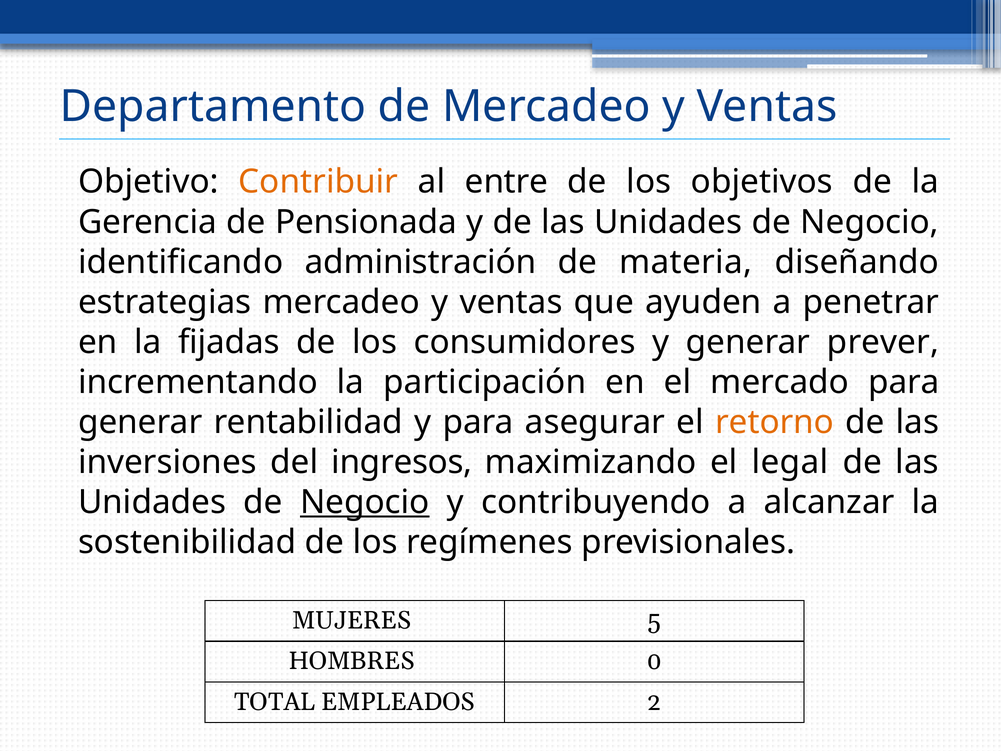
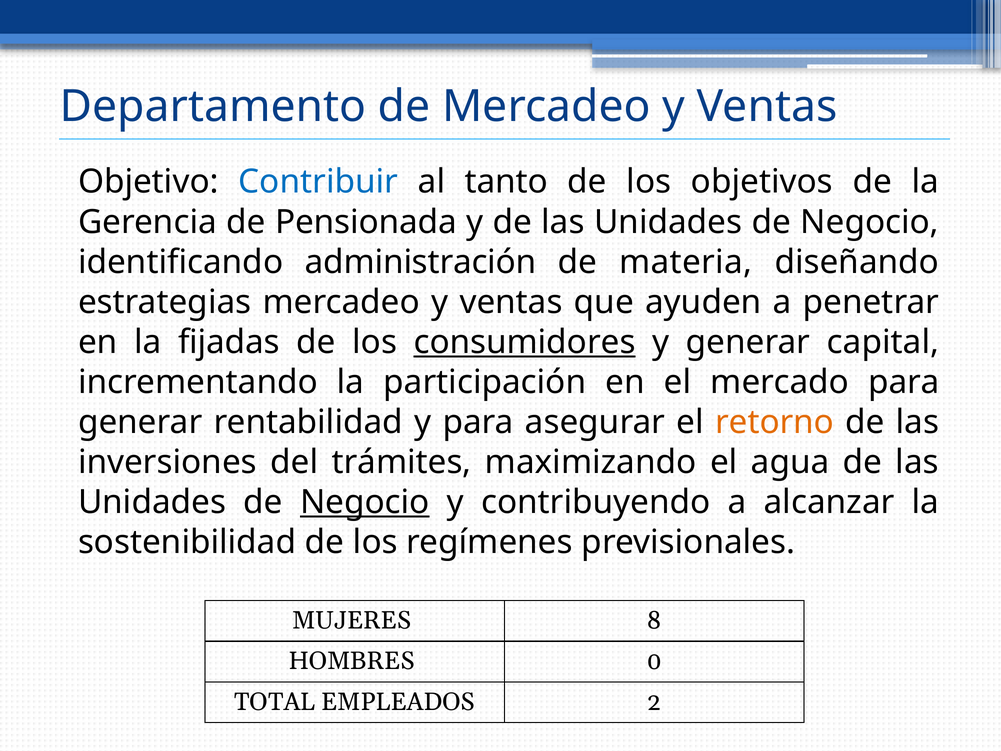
Contribuir colour: orange -> blue
entre: entre -> tanto
consumidores underline: none -> present
prever: prever -> capital
ingresos: ingresos -> trámites
legal: legal -> agua
5: 5 -> 8
